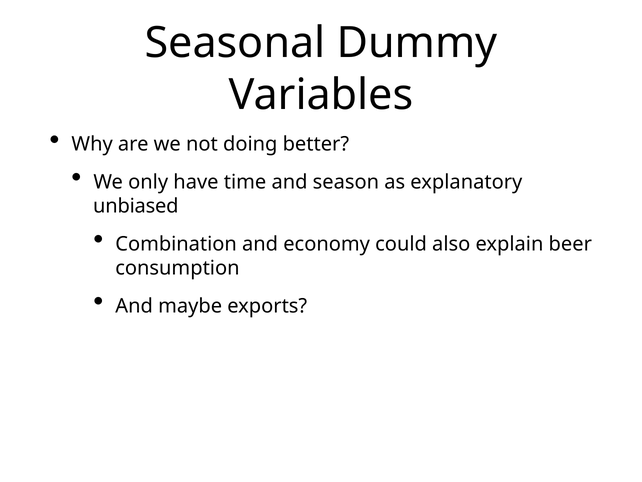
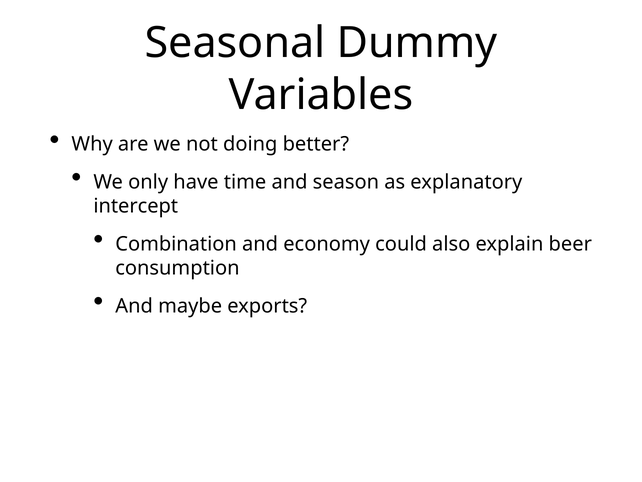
unbiased: unbiased -> intercept
